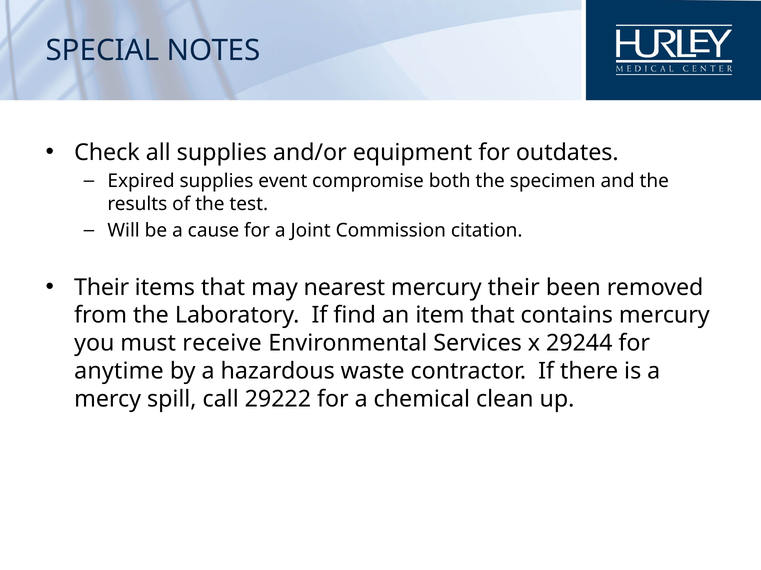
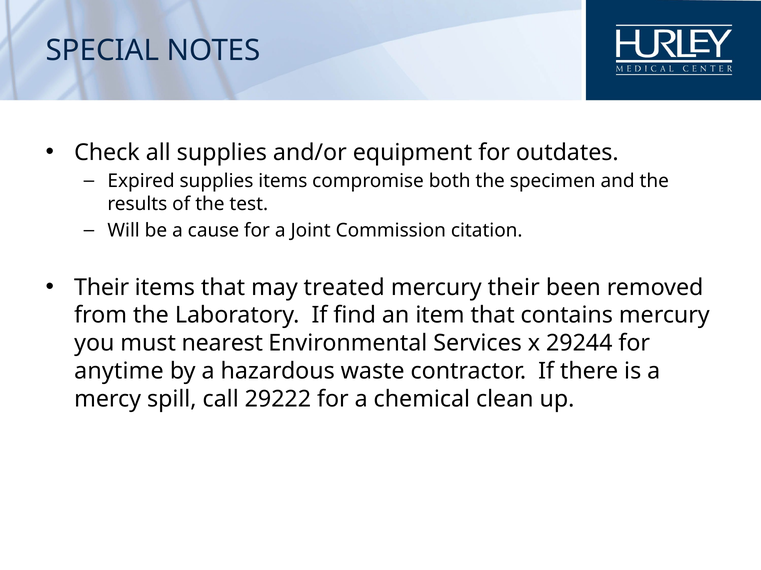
supplies event: event -> items
nearest: nearest -> treated
receive: receive -> nearest
